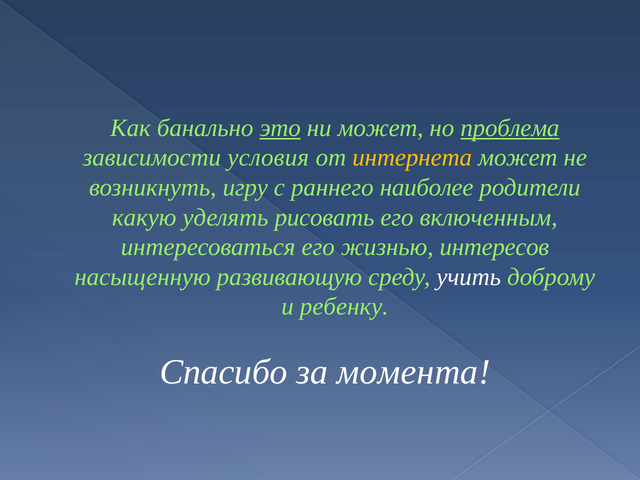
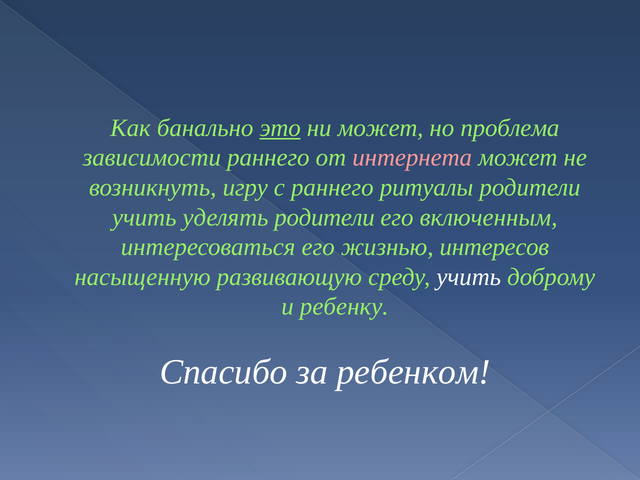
проблема underline: present -> none
зависимости условия: условия -> раннего
интернета colour: yellow -> pink
наиболее: наиболее -> ритуалы
какую at (144, 217): какую -> учить
уделять рисовать: рисовать -> родители
момента: момента -> ребенком
